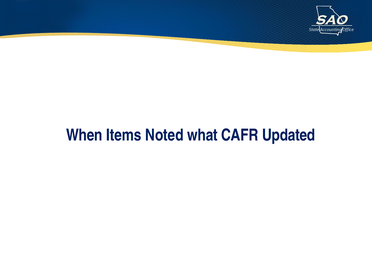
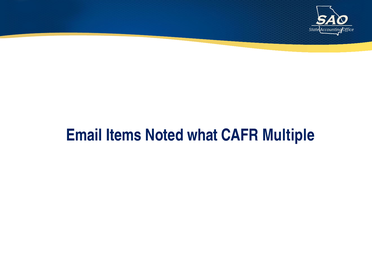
When: When -> Email
Updated: Updated -> Multiple
